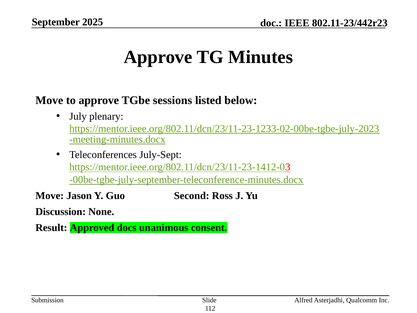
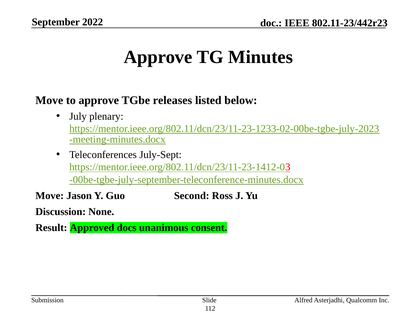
2025: 2025 -> 2022
sessions: sessions -> releases
